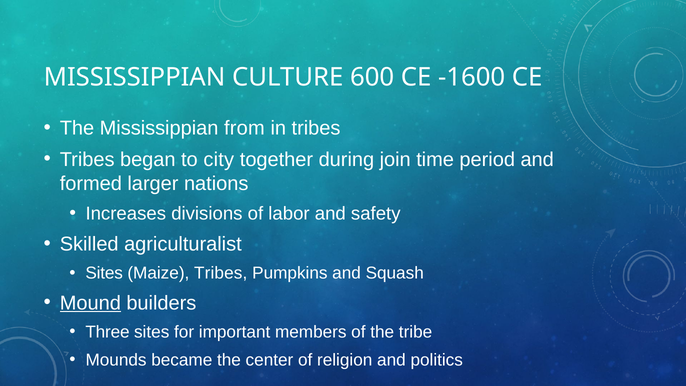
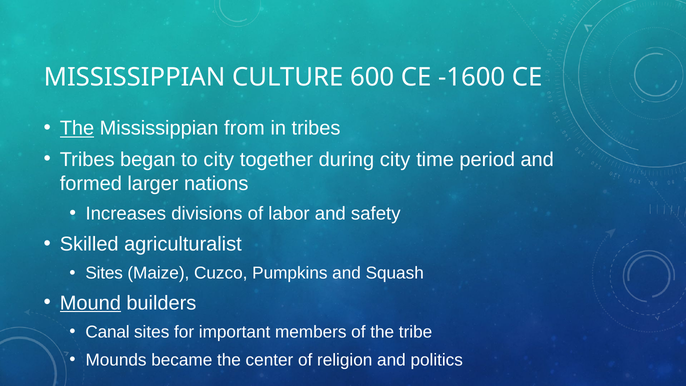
The at (77, 128) underline: none -> present
during join: join -> city
Maize Tribes: Tribes -> Cuzco
Three: Three -> Canal
